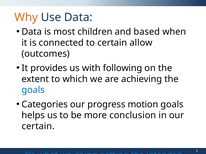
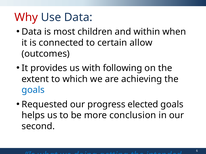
Why colour: orange -> red
based: based -> within
Categories: Categories -> Requested
motion: motion -> elected
certain at (38, 127): certain -> second
